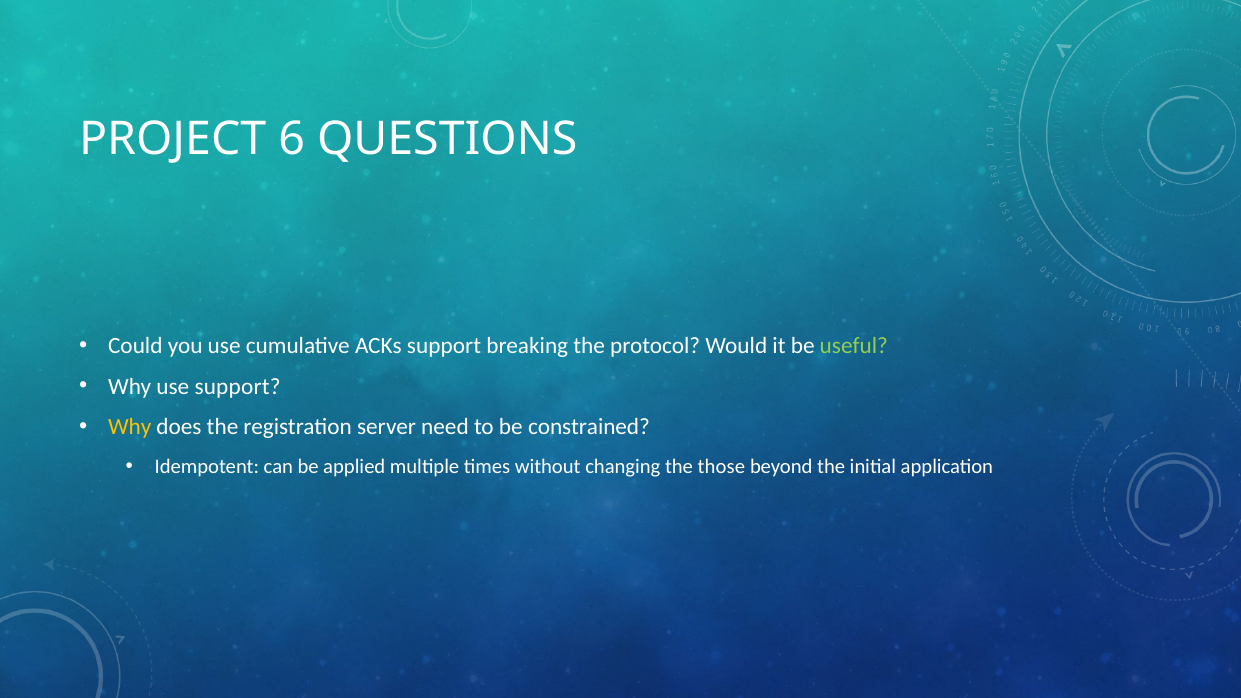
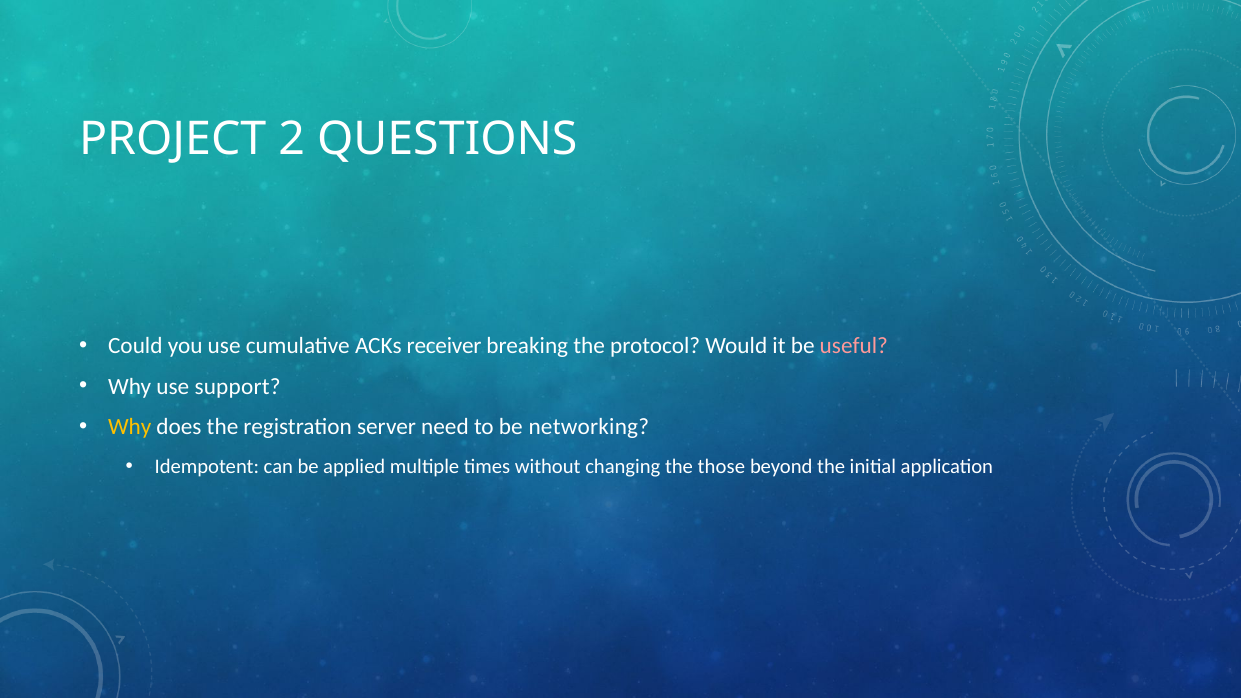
6: 6 -> 2
ACKs support: support -> receiver
useful colour: light green -> pink
constrained: constrained -> networking
